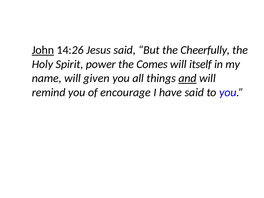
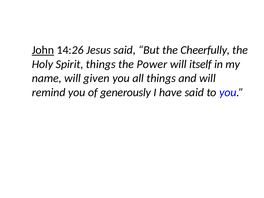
Spirit power: power -> things
Comes: Comes -> Power
and underline: present -> none
encourage: encourage -> generously
